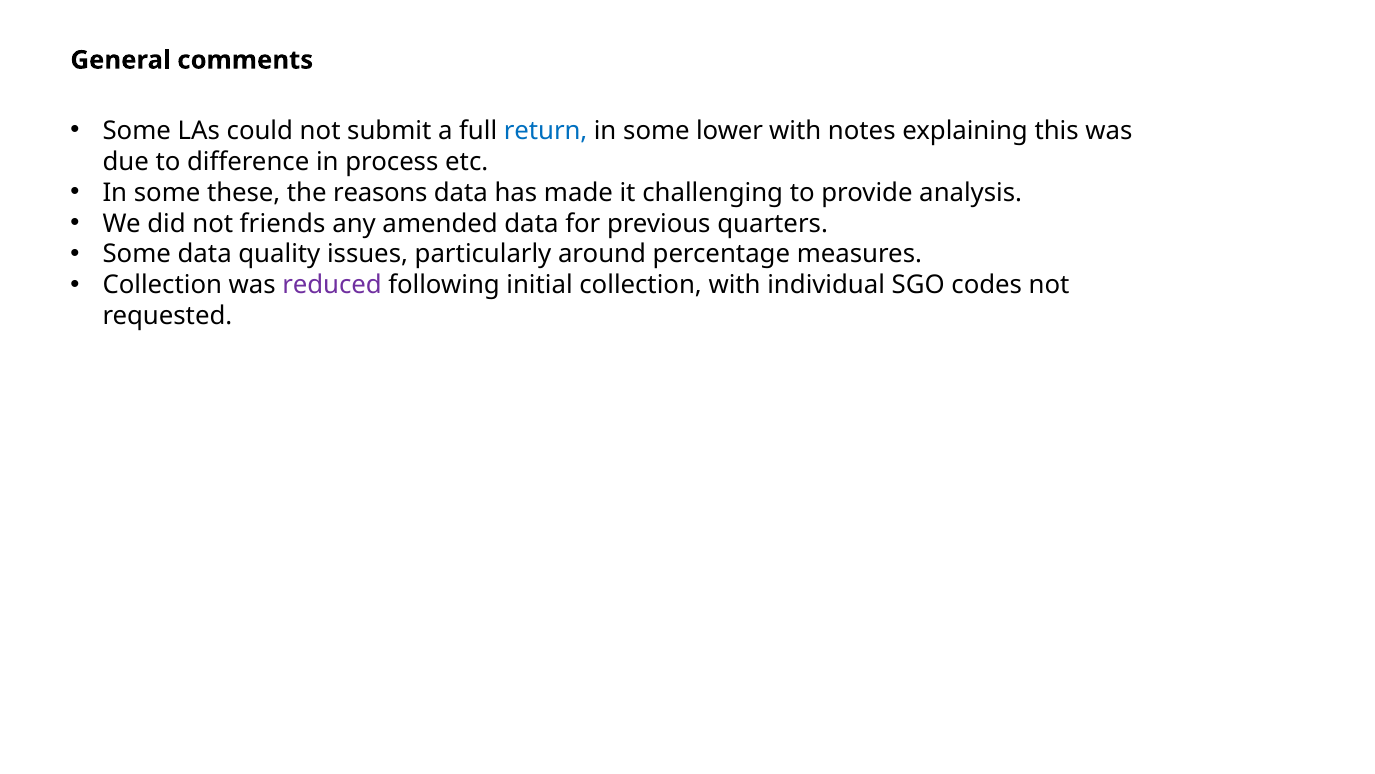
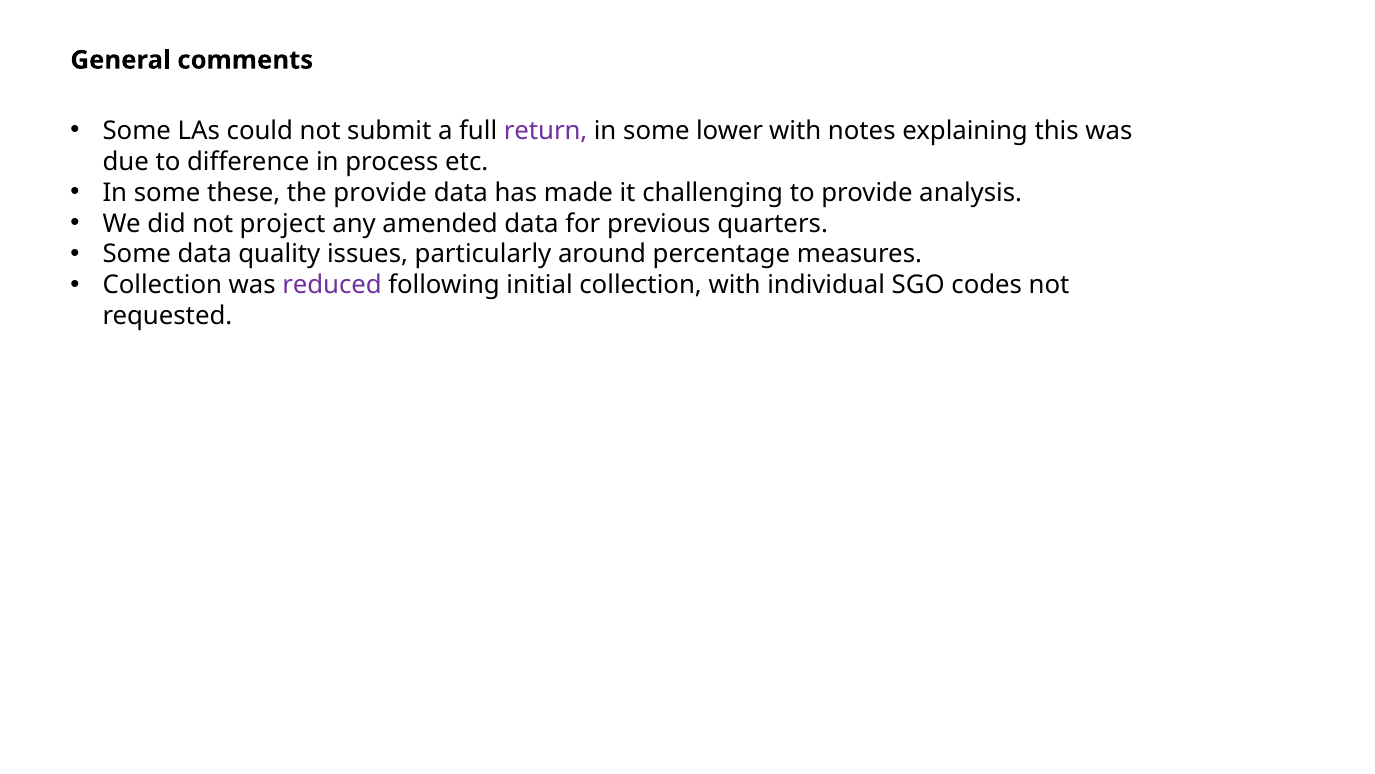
return colour: blue -> purple
the reasons: reasons -> provide
friends: friends -> project
